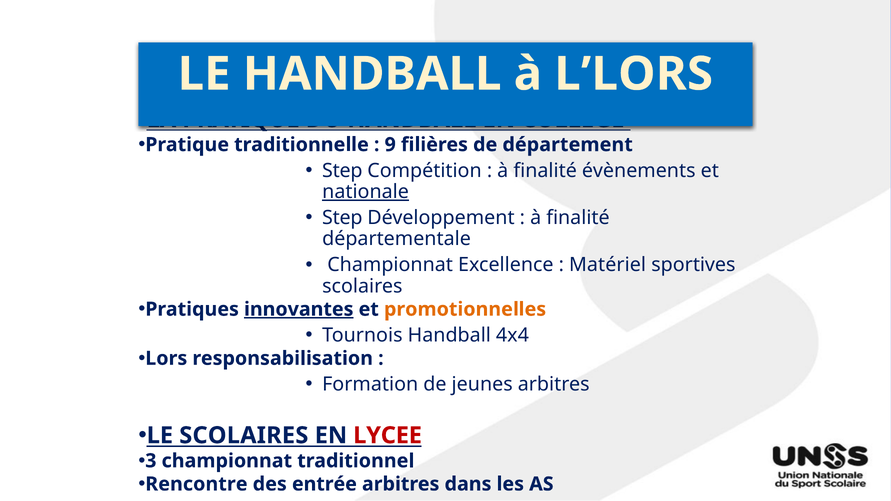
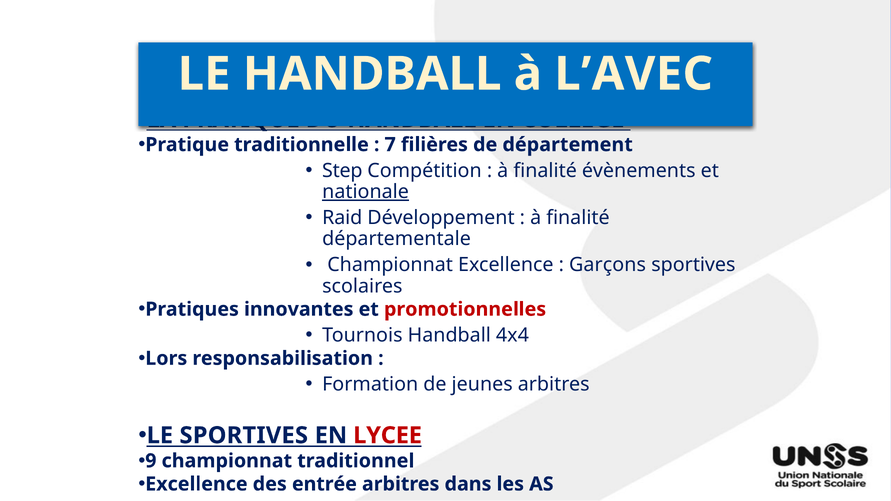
L’LORS: L’LORS -> L’AVEC
9: 9 -> 7
Step at (342, 218): Step -> Raid
Matériel: Matériel -> Garçons
innovantes underline: present -> none
promotionnelles colour: orange -> red
LE SCOLAIRES: SCOLAIRES -> SPORTIVES
3: 3 -> 9
Rencontre at (196, 484): Rencontre -> Excellence
